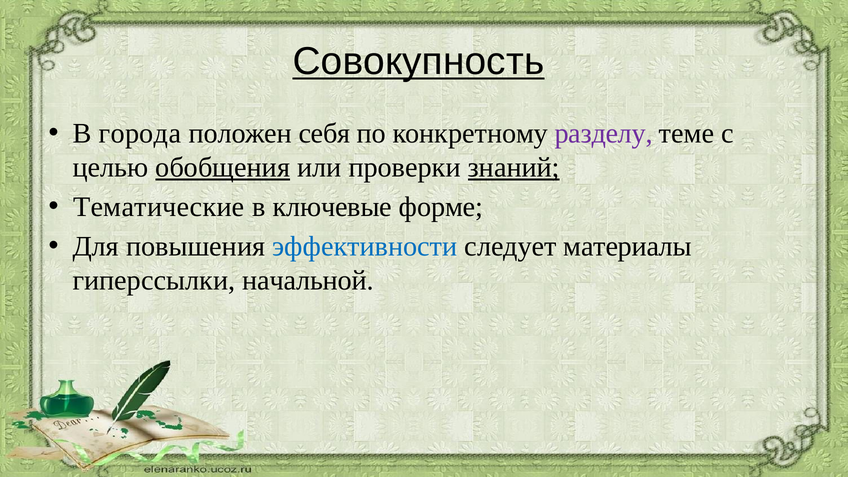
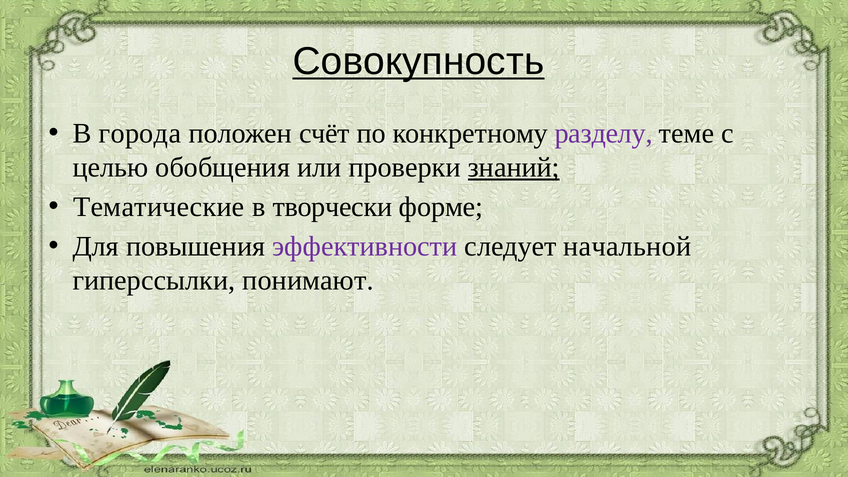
себя: себя -> счёт
обобщения underline: present -> none
ключевые: ключевые -> творчески
эффективности colour: blue -> purple
материалы: материалы -> начальной
начальной: начальной -> понимают
